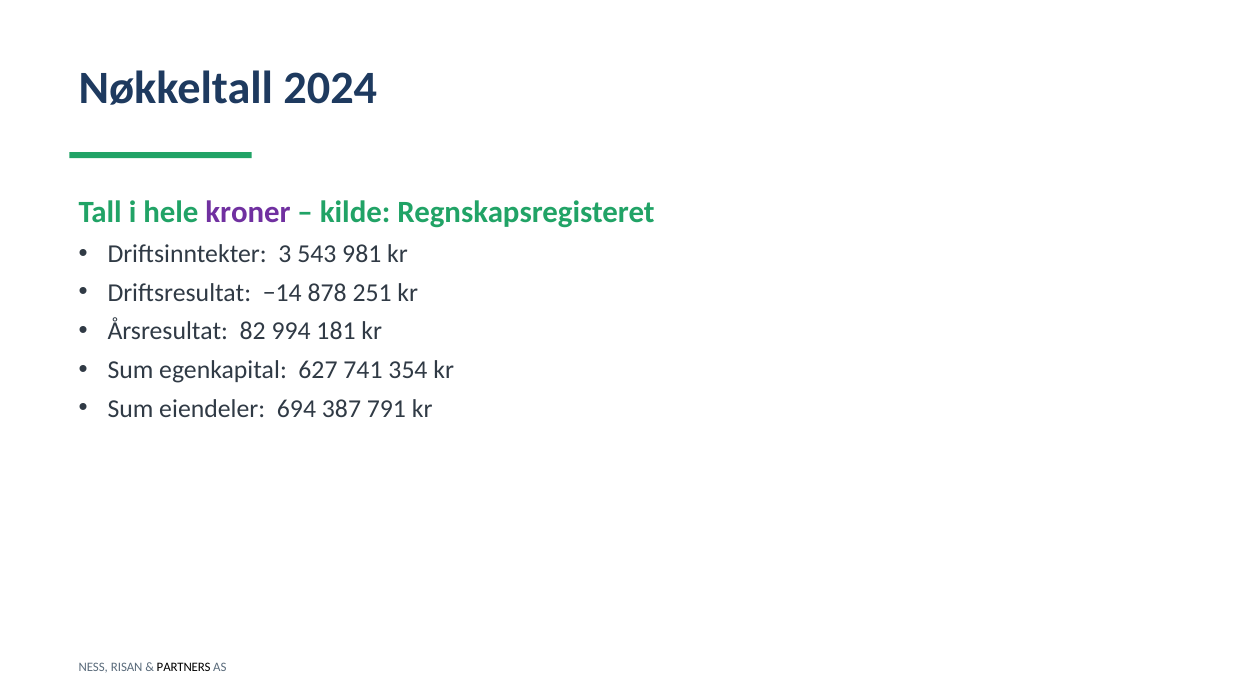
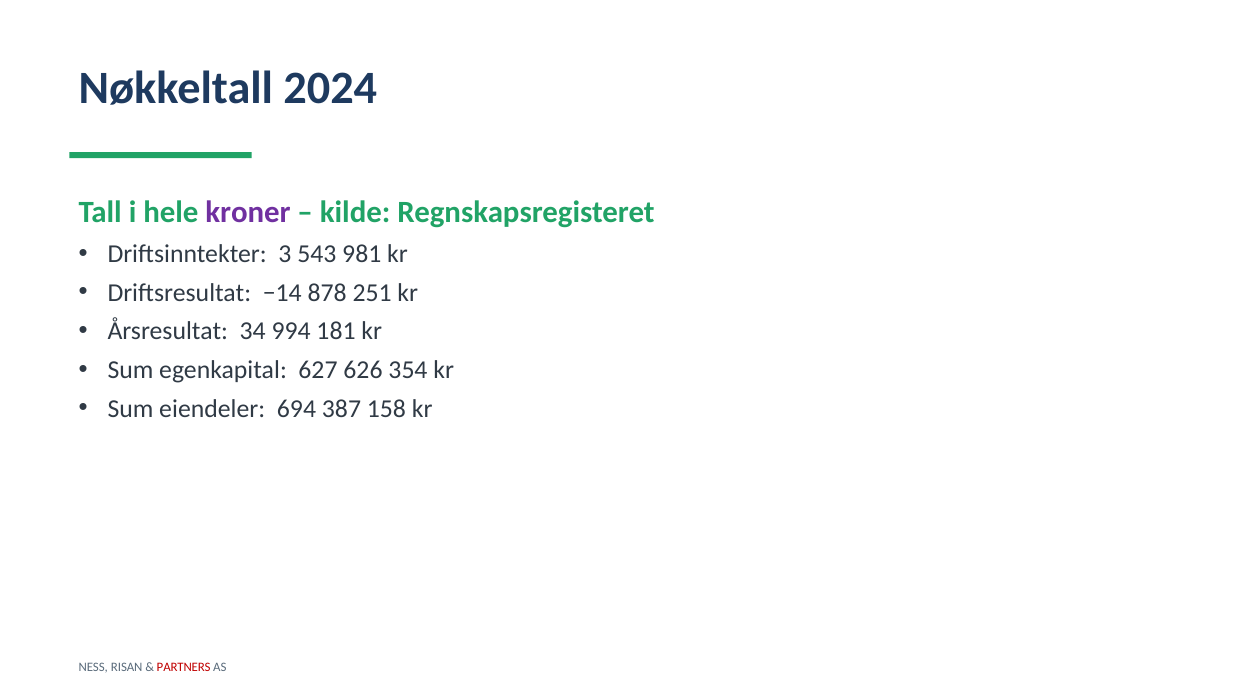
82: 82 -> 34
741: 741 -> 626
791: 791 -> 158
PARTNERS colour: black -> red
